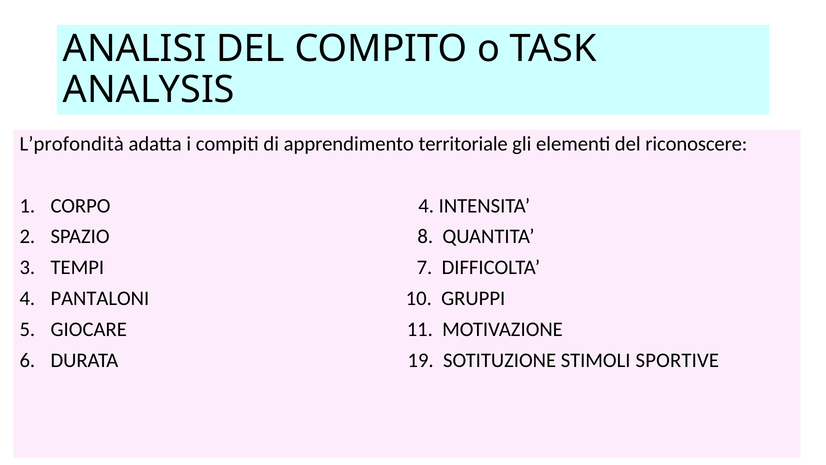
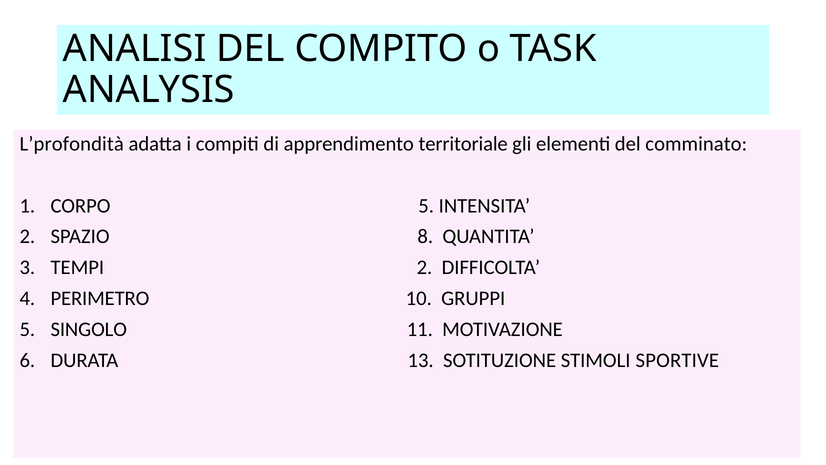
riconoscere: riconoscere -> comminato
CORPO 4: 4 -> 5
TEMPI 7: 7 -> 2
PANTALONI: PANTALONI -> PERIMETRO
GIOCARE: GIOCARE -> SINGOLO
19: 19 -> 13
